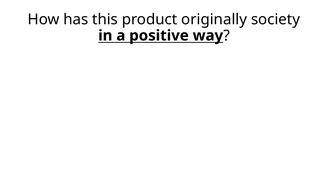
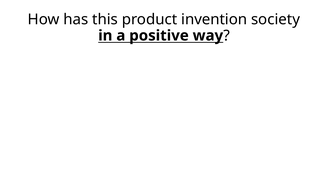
originally: originally -> invention
